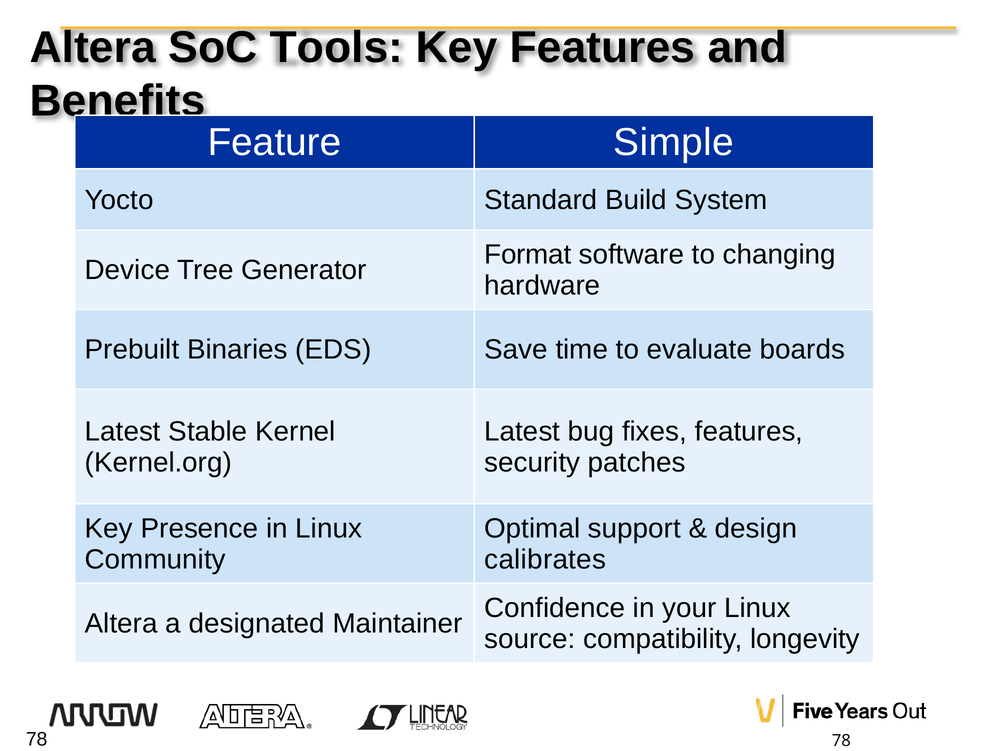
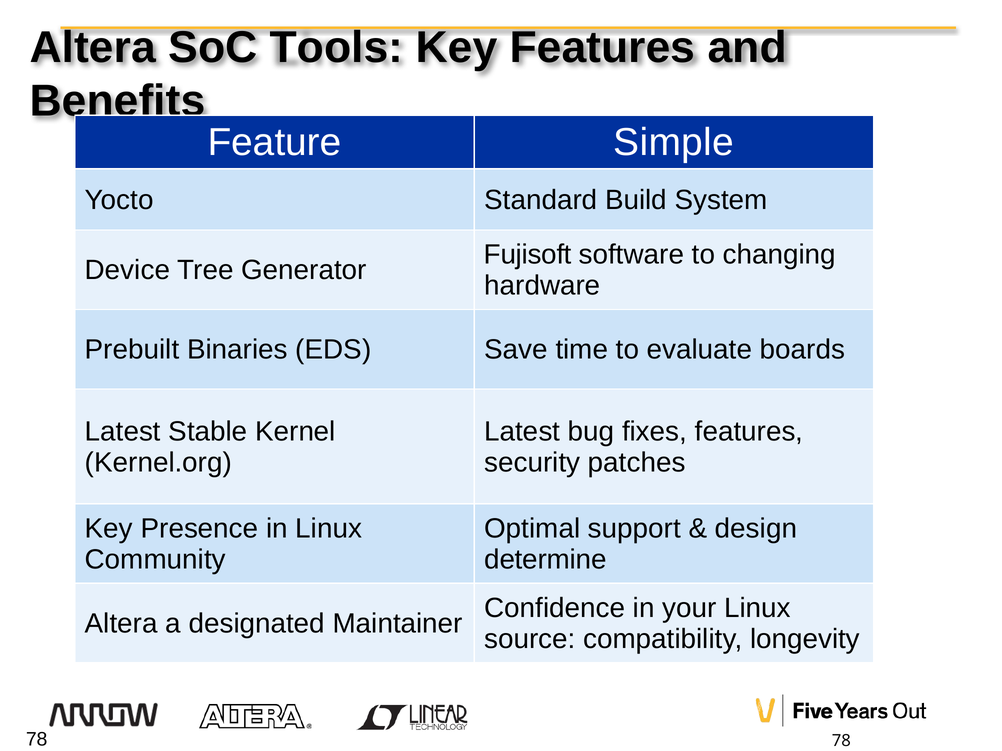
Format: Format -> Fujisoft
calibrates: calibrates -> determine
